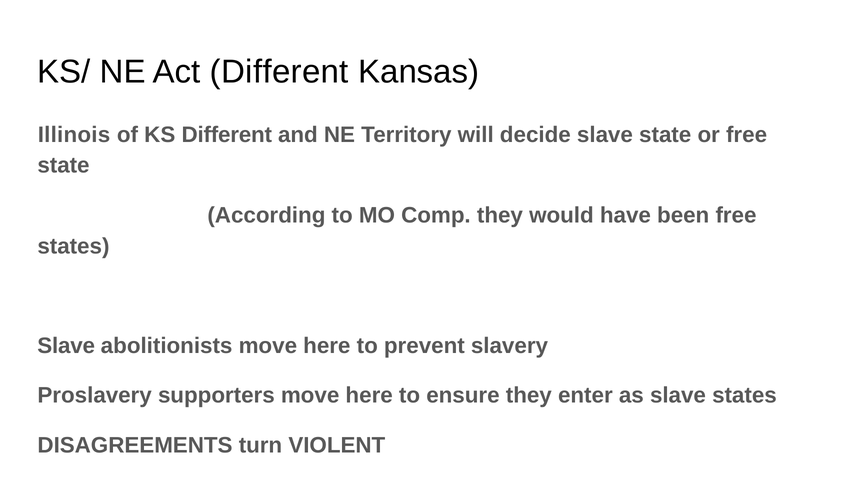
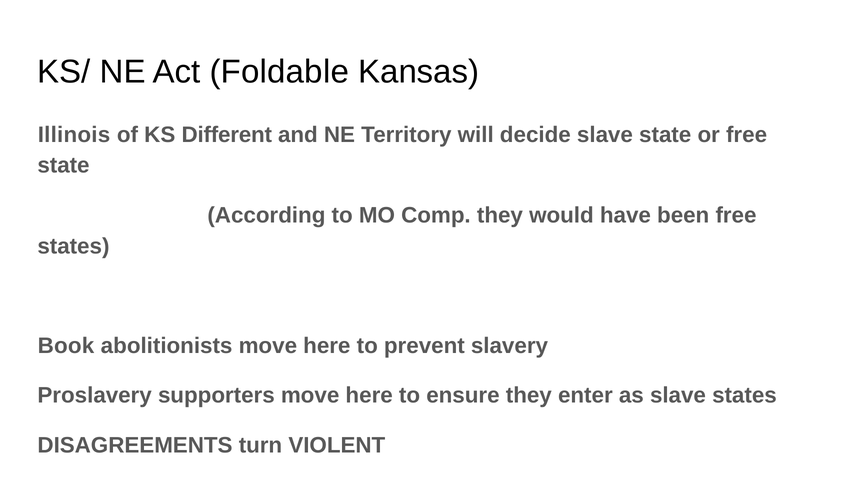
Act Different: Different -> Foldable
Slave at (66, 346): Slave -> Book
